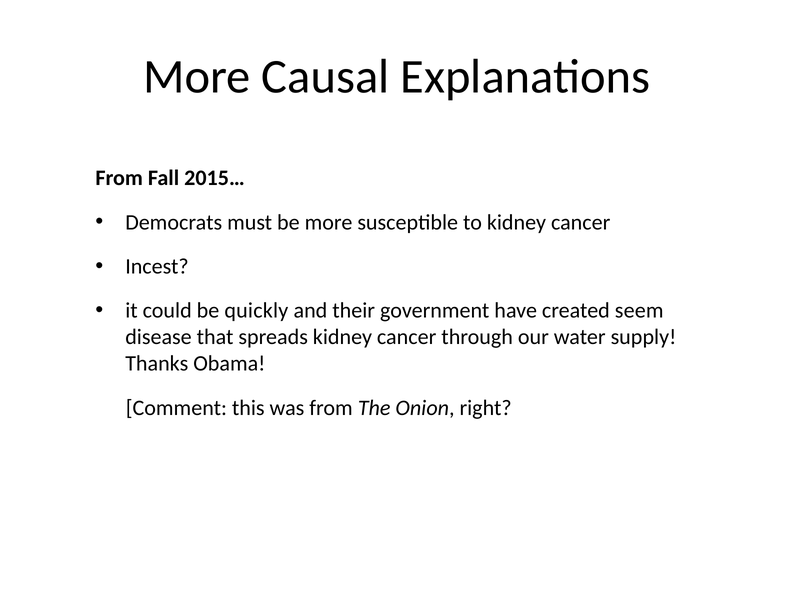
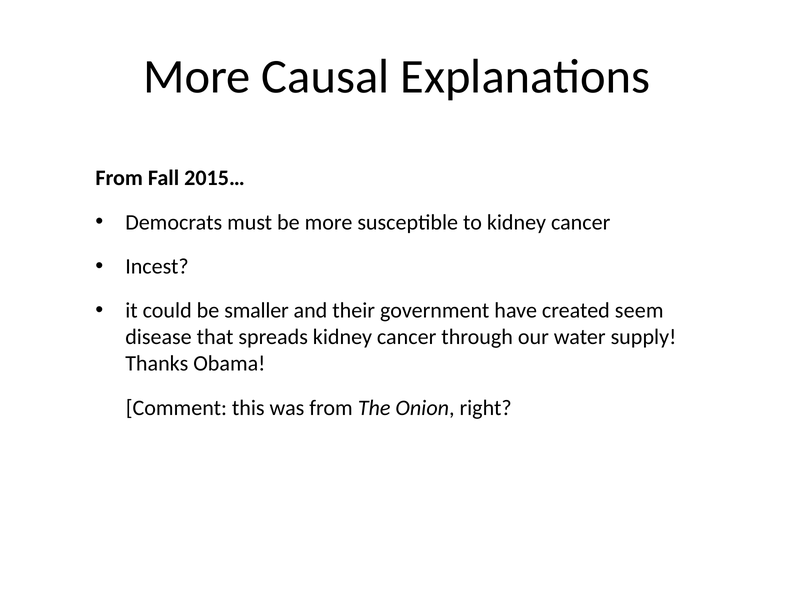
quickly: quickly -> smaller
